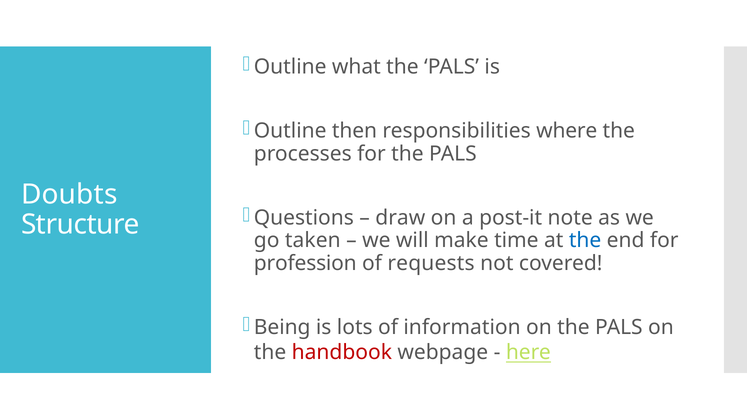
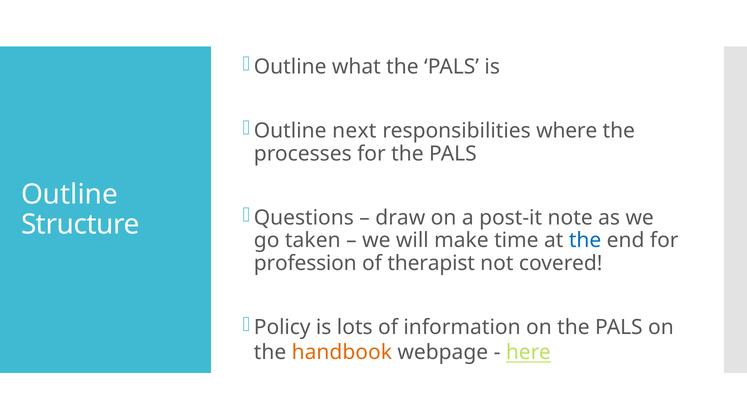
then: then -> next
Doubts at (69, 194): Doubts -> Outline
requests: requests -> therapist
Being: Being -> Policy
handbook colour: red -> orange
